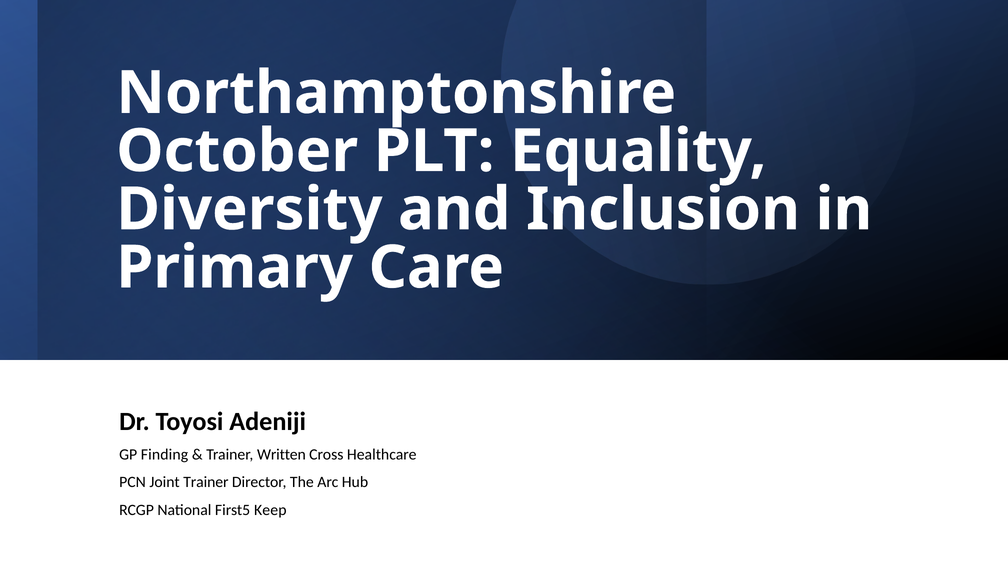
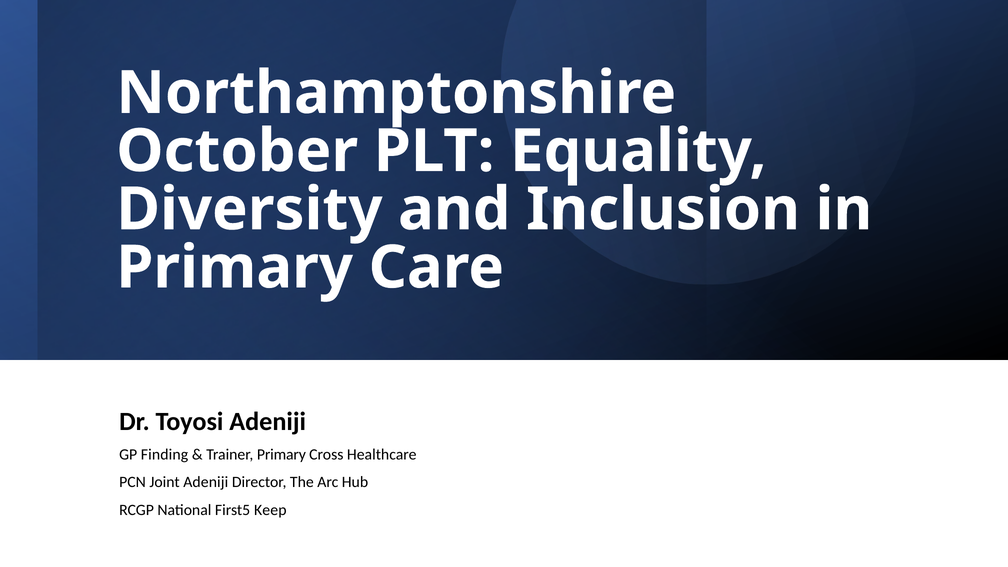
Trainer Written: Written -> Primary
Joint Trainer: Trainer -> Adeniji
